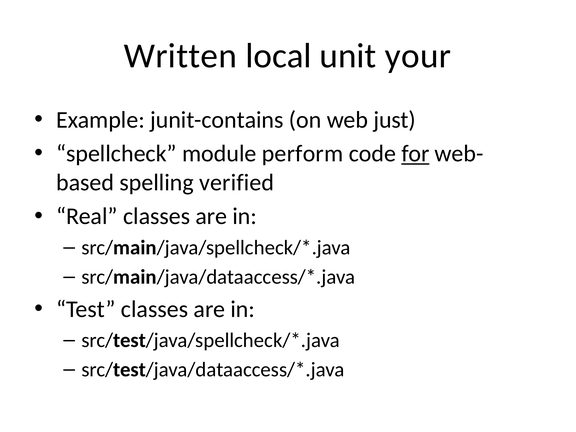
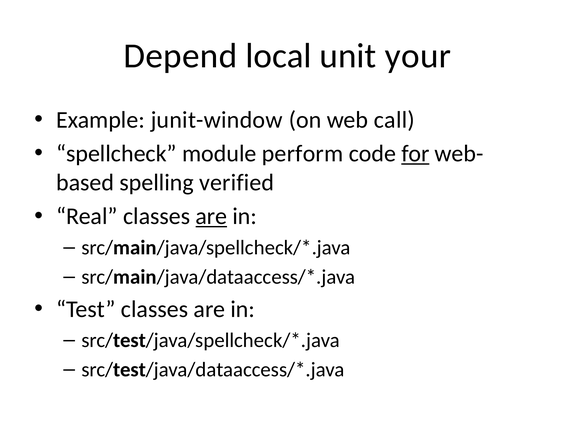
Written: Written -> Depend
junit-contains: junit-contains -> junit-window
just: just -> call
are at (211, 216) underline: none -> present
